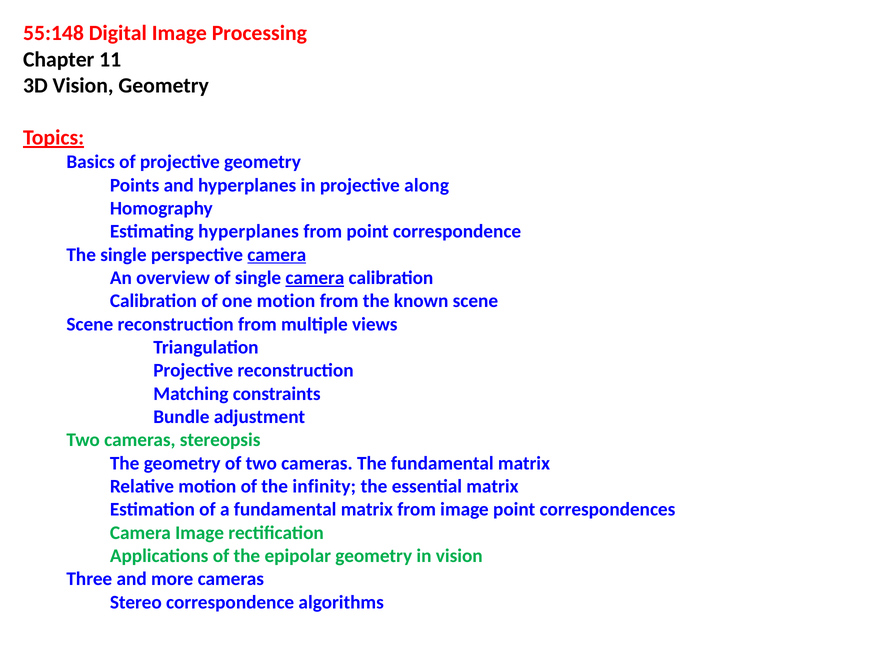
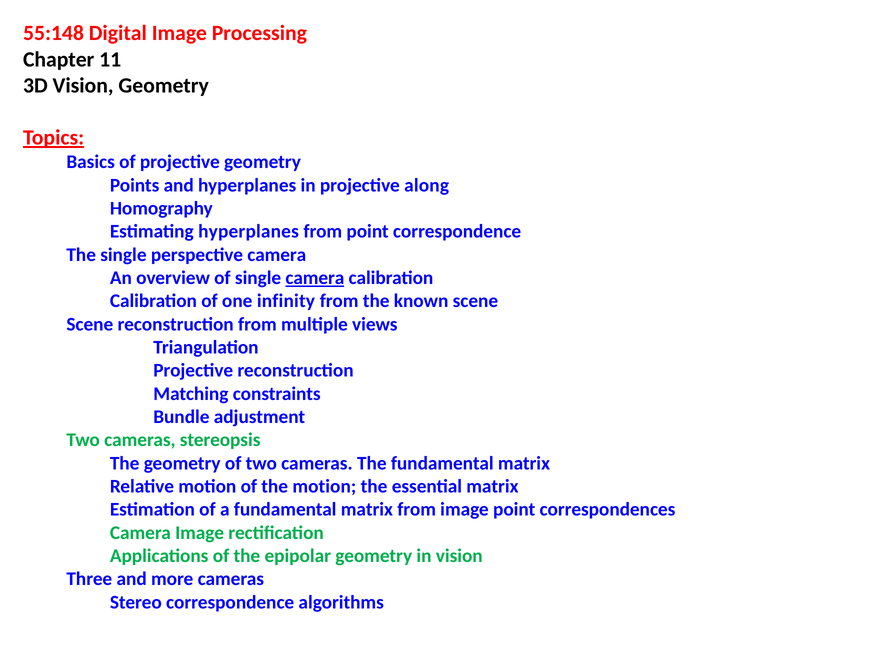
camera at (277, 255) underline: present -> none
one motion: motion -> infinity
the infinity: infinity -> motion
